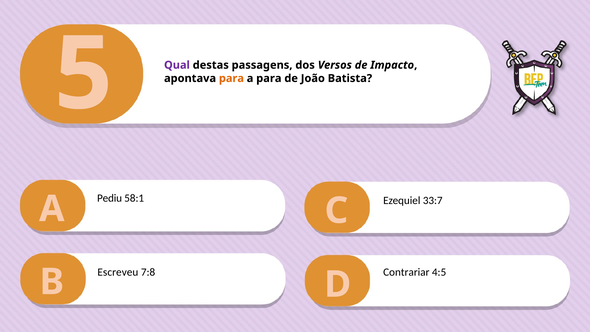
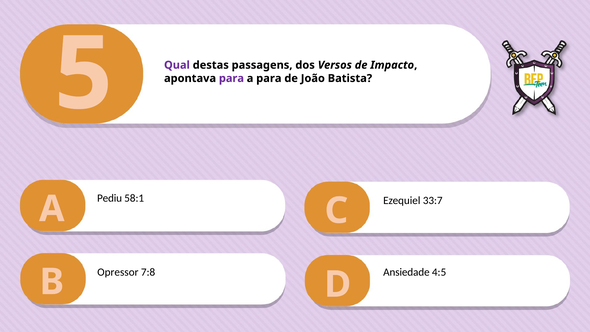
para at (231, 78) colour: orange -> purple
Escreveu: Escreveu -> Opressor
Contrariar: Contrariar -> Ansiedade
